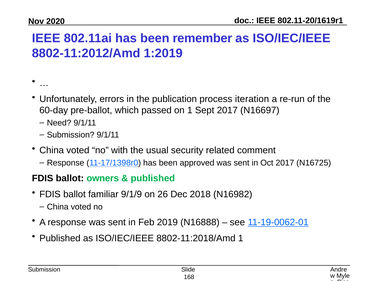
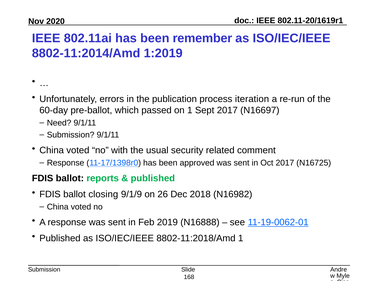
8802-11:2012/Amd: 8802-11:2012/Amd -> 8802-11:2014/Amd
owners: owners -> reports
familiar: familiar -> closing
